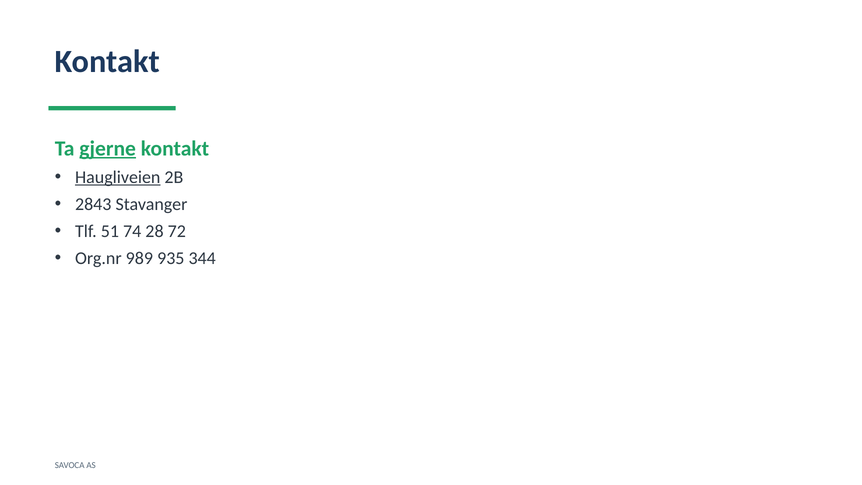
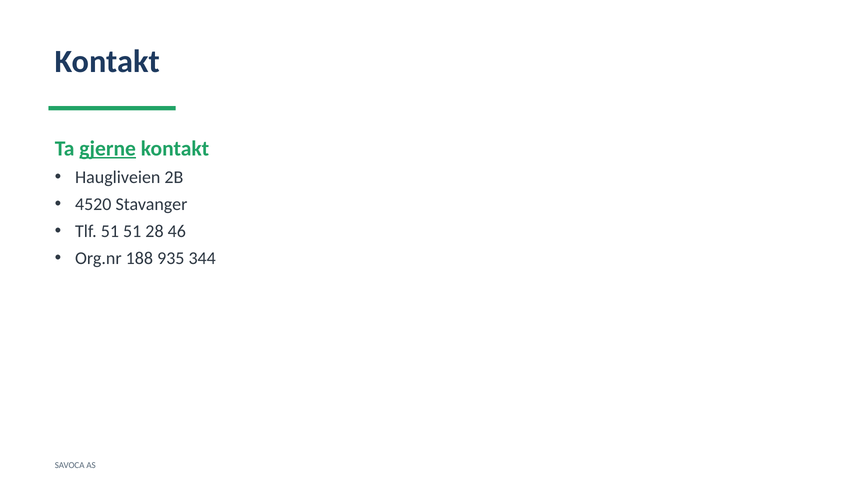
Haugliveien underline: present -> none
2843: 2843 -> 4520
51 74: 74 -> 51
72: 72 -> 46
989: 989 -> 188
